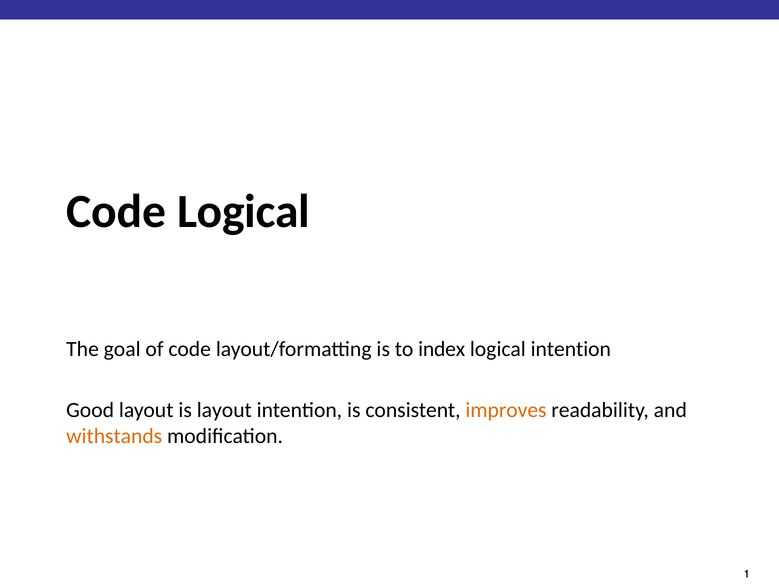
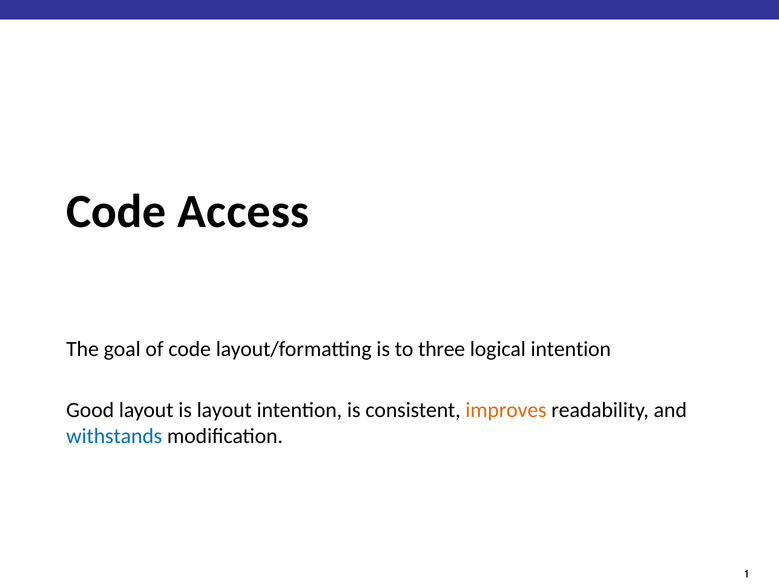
Code Logical: Logical -> Access
index: index -> three
withstands colour: orange -> blue
